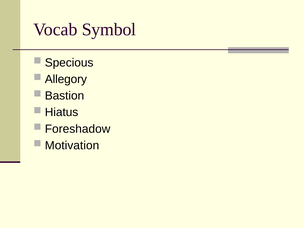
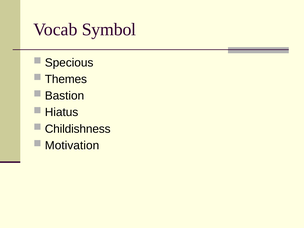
Allegory: Allegory -> Themes
Foreshadow: Foreshadow -> Childishness
